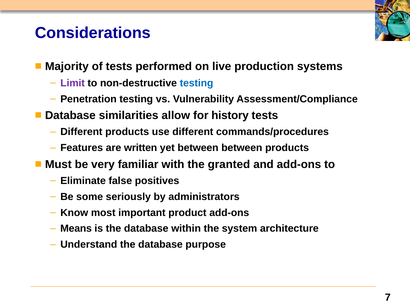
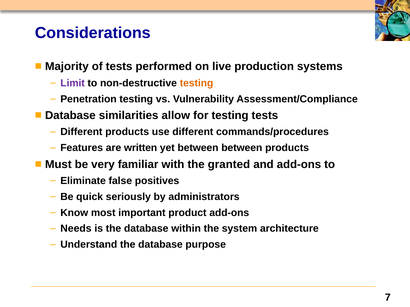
testing at (197, 83) colour: blue -> orange
for history: history -> testing
some: some -> quick
Means: Means -> Needs
